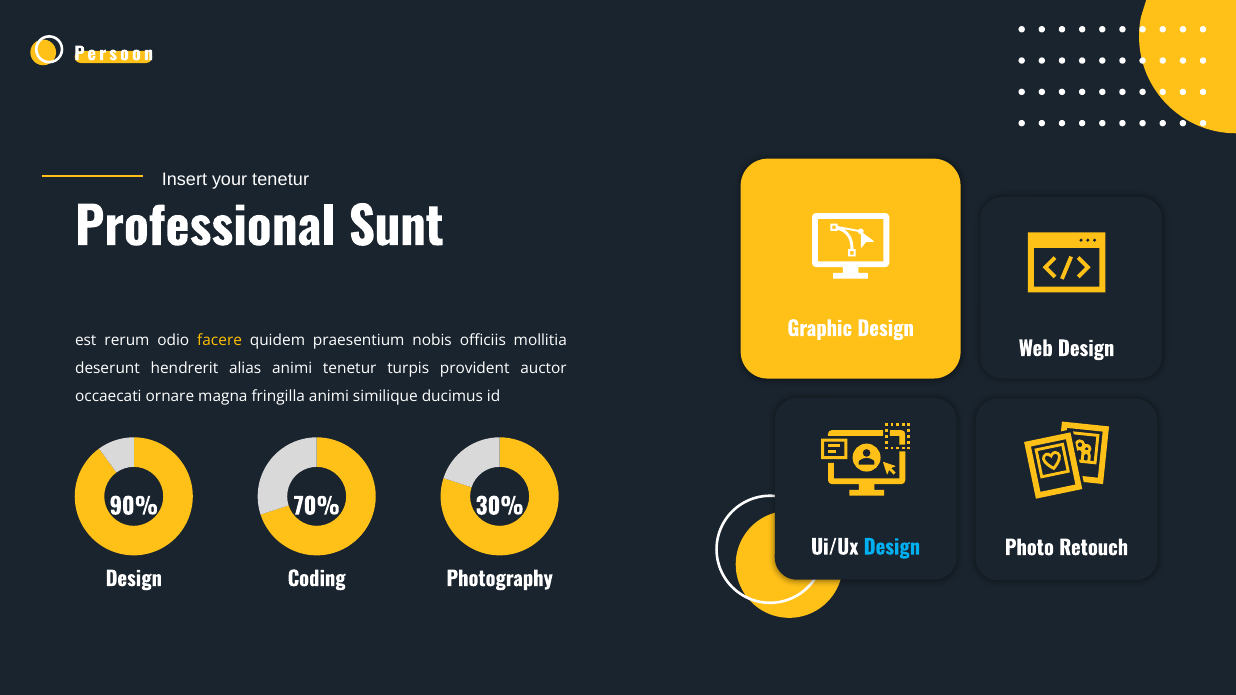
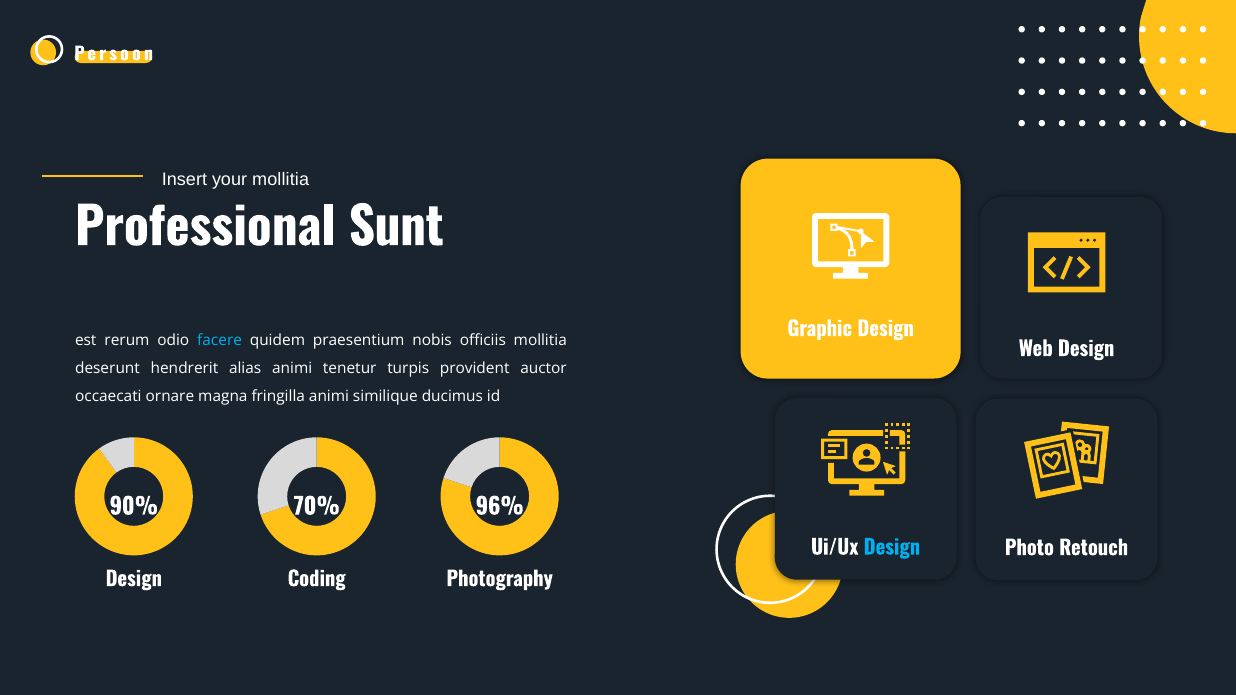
your tenetur: tenetur -> mollitia
facere colour: yellow -> light blue
30%: 30% -> 96%
